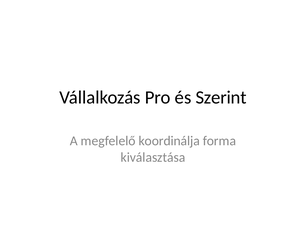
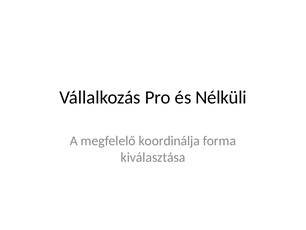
Szerint: Szerint -> Nélküli
